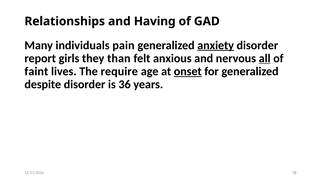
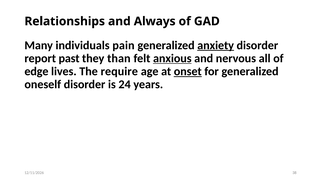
Having: Having -> Always
girls: girls -> past
anxious underline: none -> present
all underline: present -> none
faint: faint -> edge
despite: despite -> oneself
36: 36 -> 24
